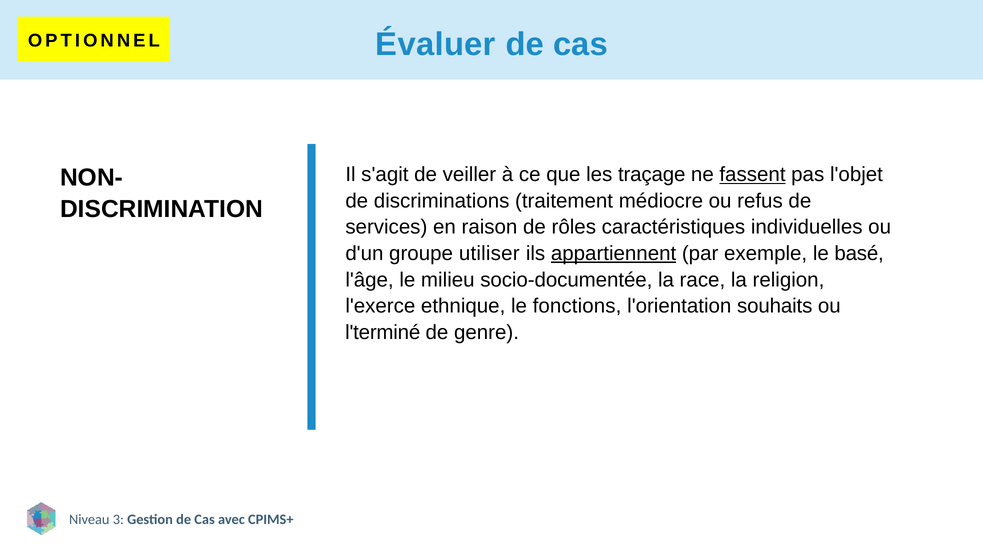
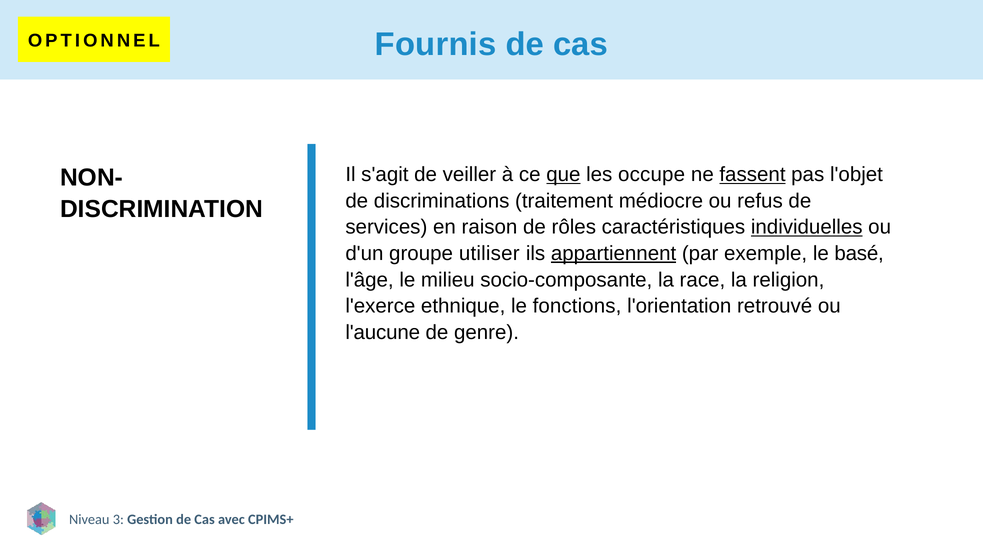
Évaluer: Évaluer -> Fournis
que underline: none -> present
traçage: traçage -> occupe
individuelles underline: none -> present
socio-documentée: socio-documentée -> socio-composante
souhaits: souhaits -> retrouvé
l'terminé: l'terminé -> l'aucune
